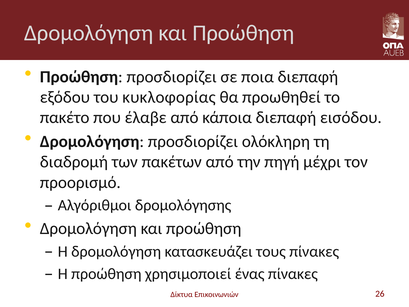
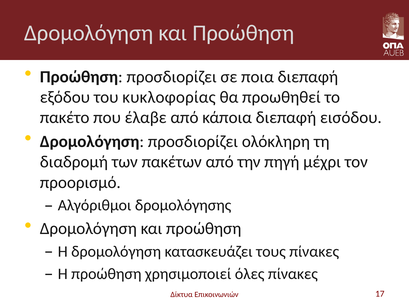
ένας: ένας -> όλες
26: 26 -> 17
